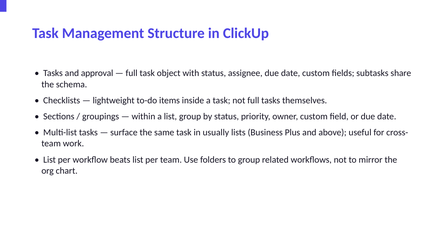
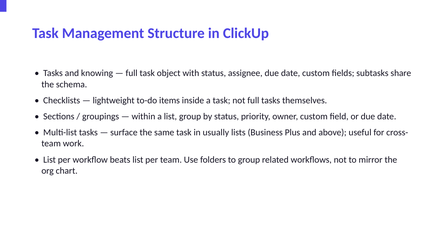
approval: approval -> knowing
